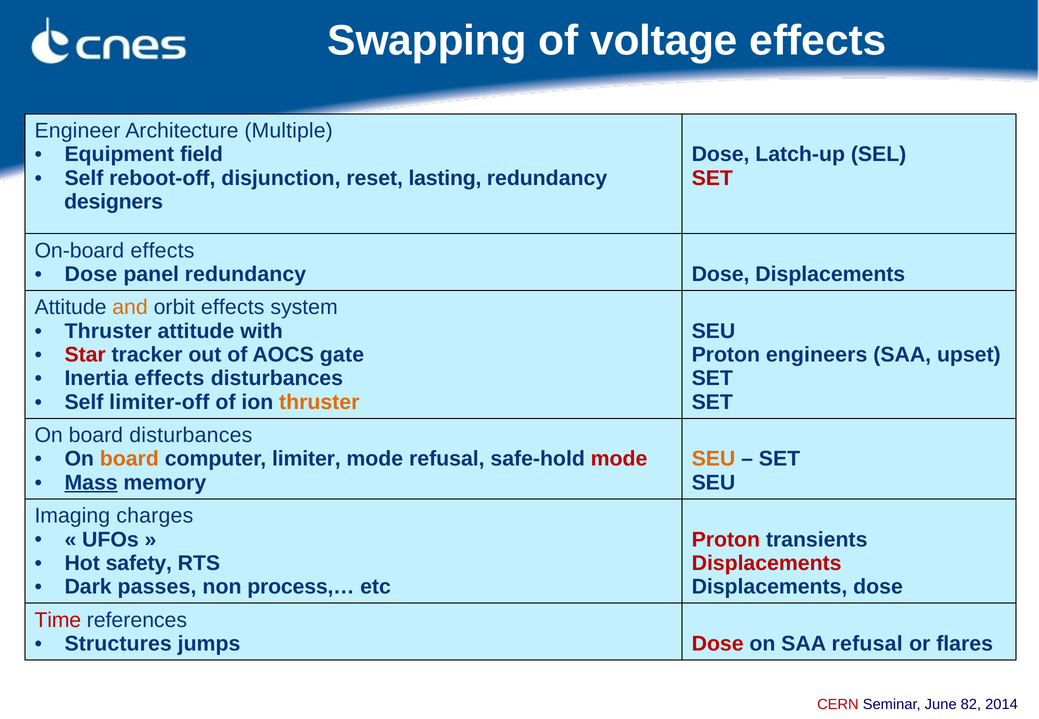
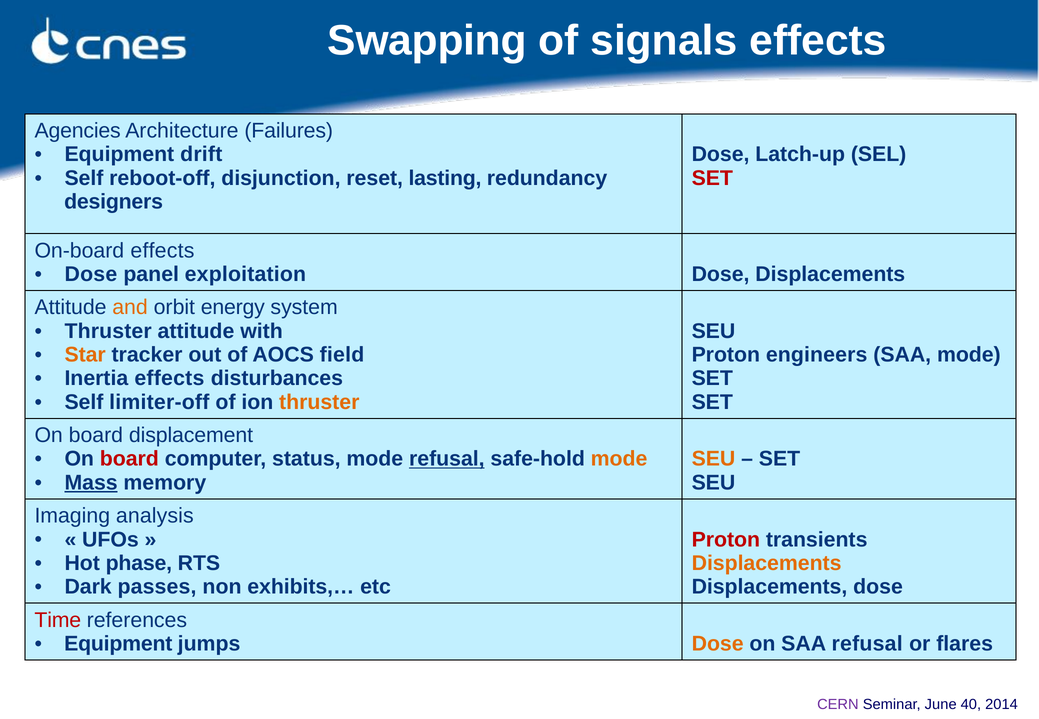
voltage: voltage -> signals
Engineer: Engineer -> Agencies
Multiple: Multiple -> Failures
field: field -> drift
panel redundancy: redundancy -> exploitation
orbit effects: effects -> energy
Star colour: red -> orange
gate: gate -> field
SAA upset: upset -> mode
board disturbances: disturbances -> displacement
board at (129, 459) colour: orange -> red
limiter: limiter -> status
refusal at (447, 459) underline: none -> present
mode at (619, 459) colour: red -> orange
charges: charges -> analysis
safety: safety -> phase
Displacements at (767, 563) colour: red -> orange
process,…: process,… -> exhibits,…
Structures at (118, 644): Structures -> Equipment
Dose at (718, 644) colour: red -> orange
CERN colour: red -> purple
82: 82 -> 40
